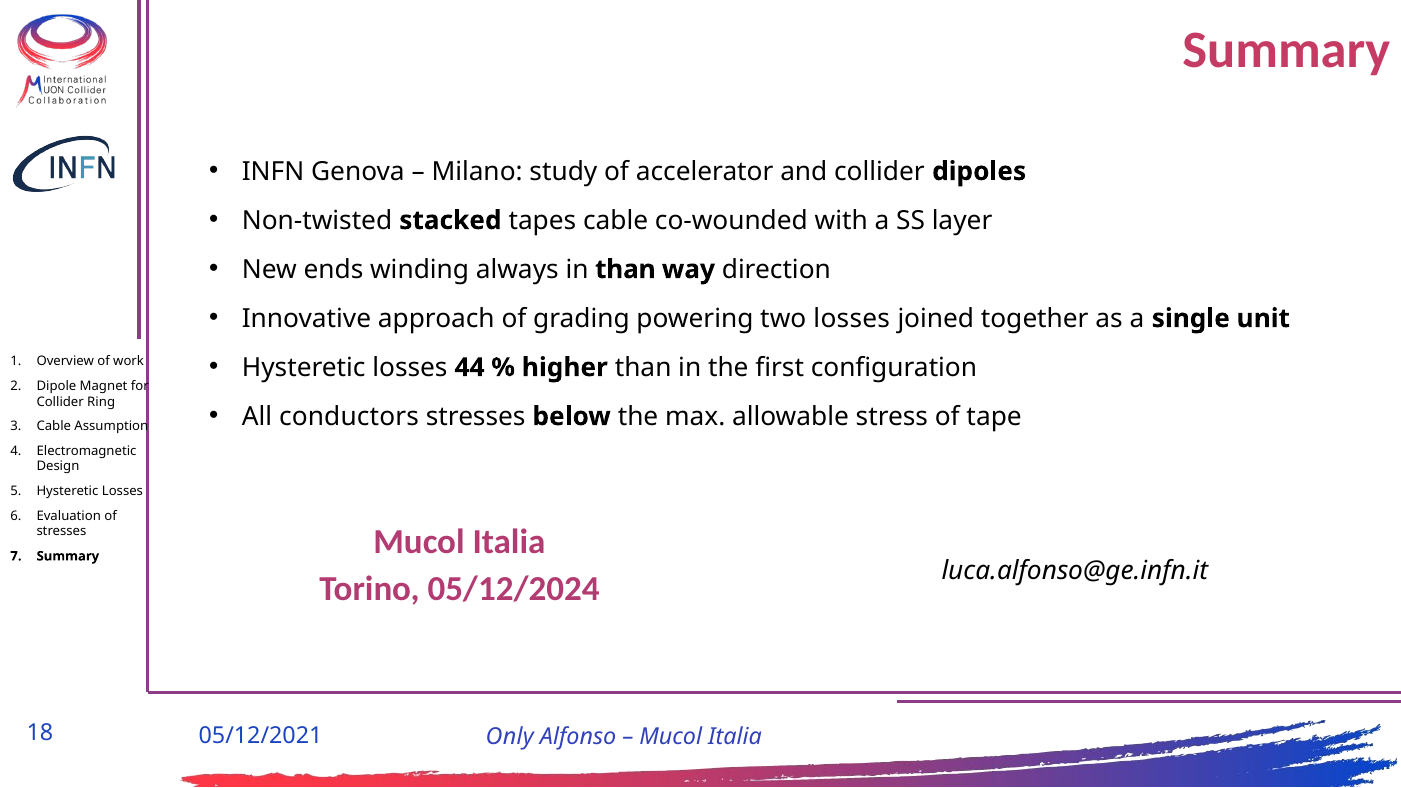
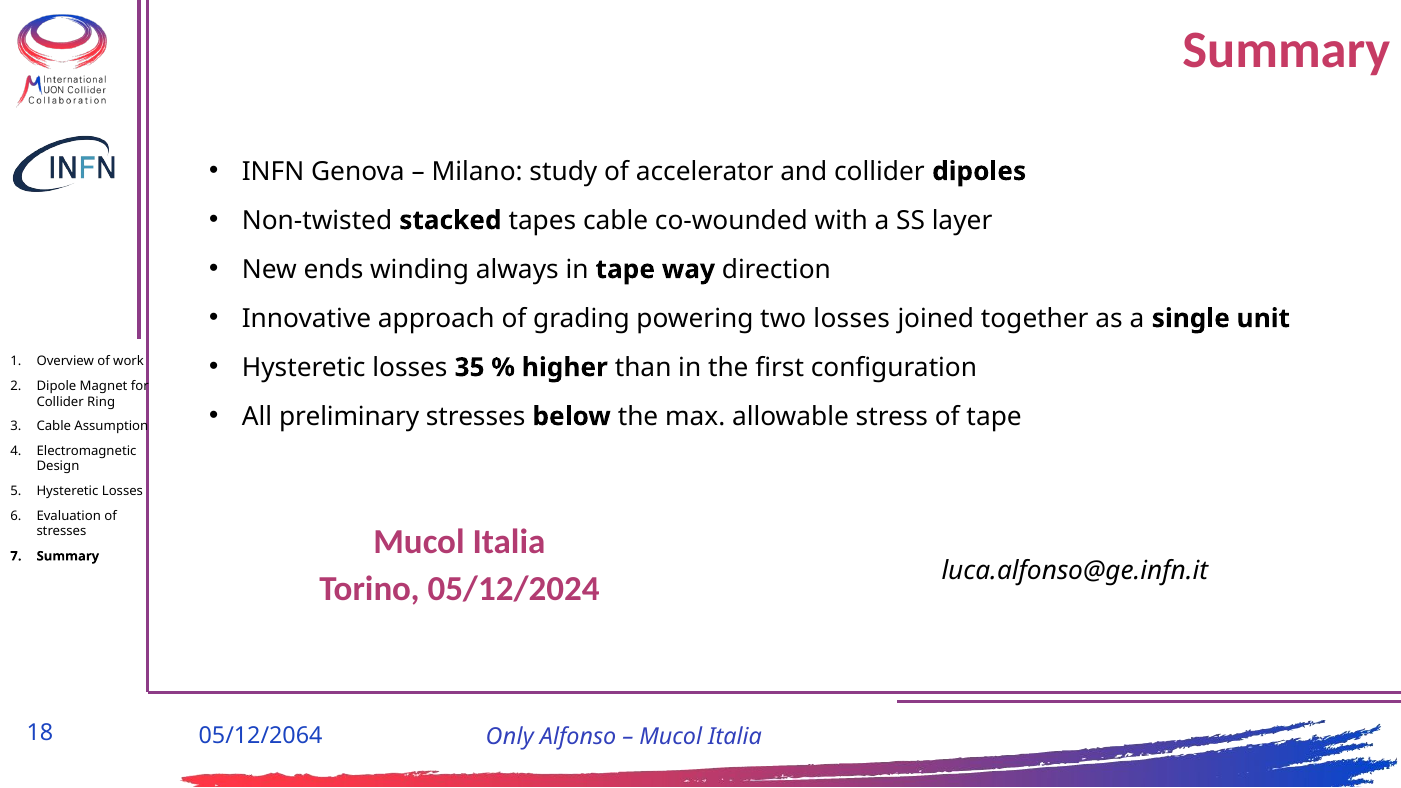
in than: than -> tape
44: 44 -> 35
conductors: conductors -> preliminary
05/12/2021: 05/12/2021 -> 05/12/2064
